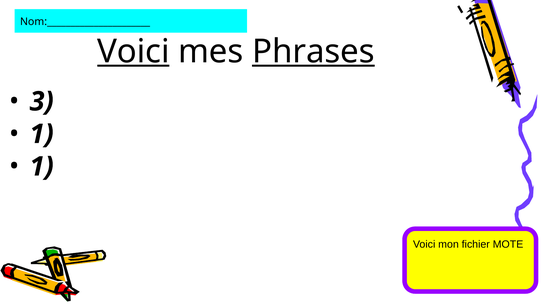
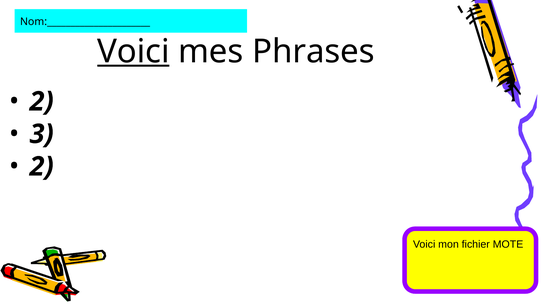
Phrases underline: present -> none
3 at (42, 102): 3 -> 2
1 at (42, 134): 1 -> 3
1 at (42, 167): 1 -> 2
